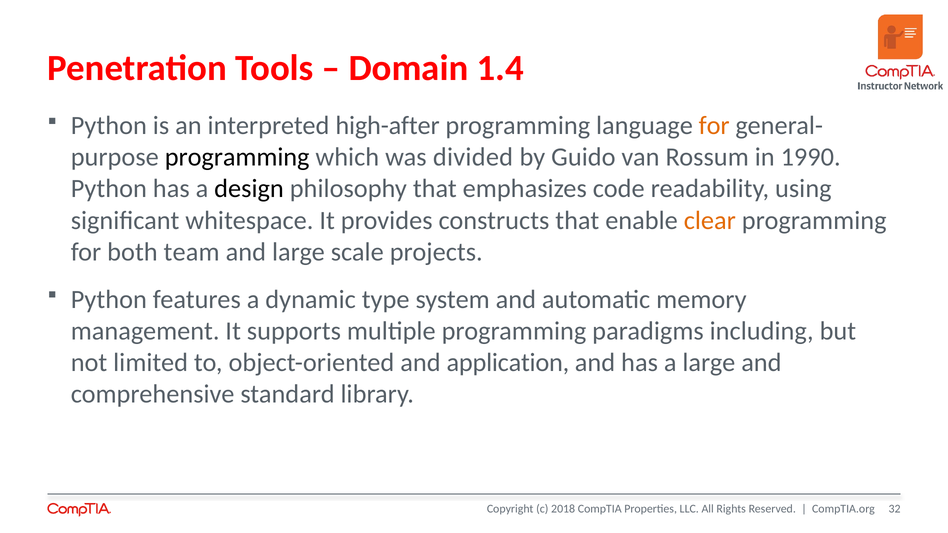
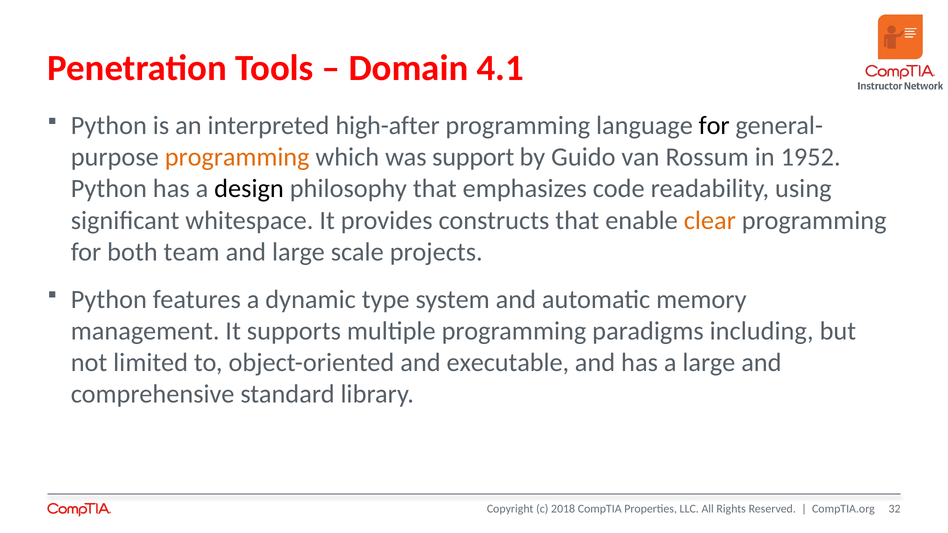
1.4: 1.4 -> 4.1
for at (714, 126) colour: orange -> black
programming at (237, 157) colour: black -> orange
divided: divided -> support
1990: 1990 -> 1952
application: application -> executable
